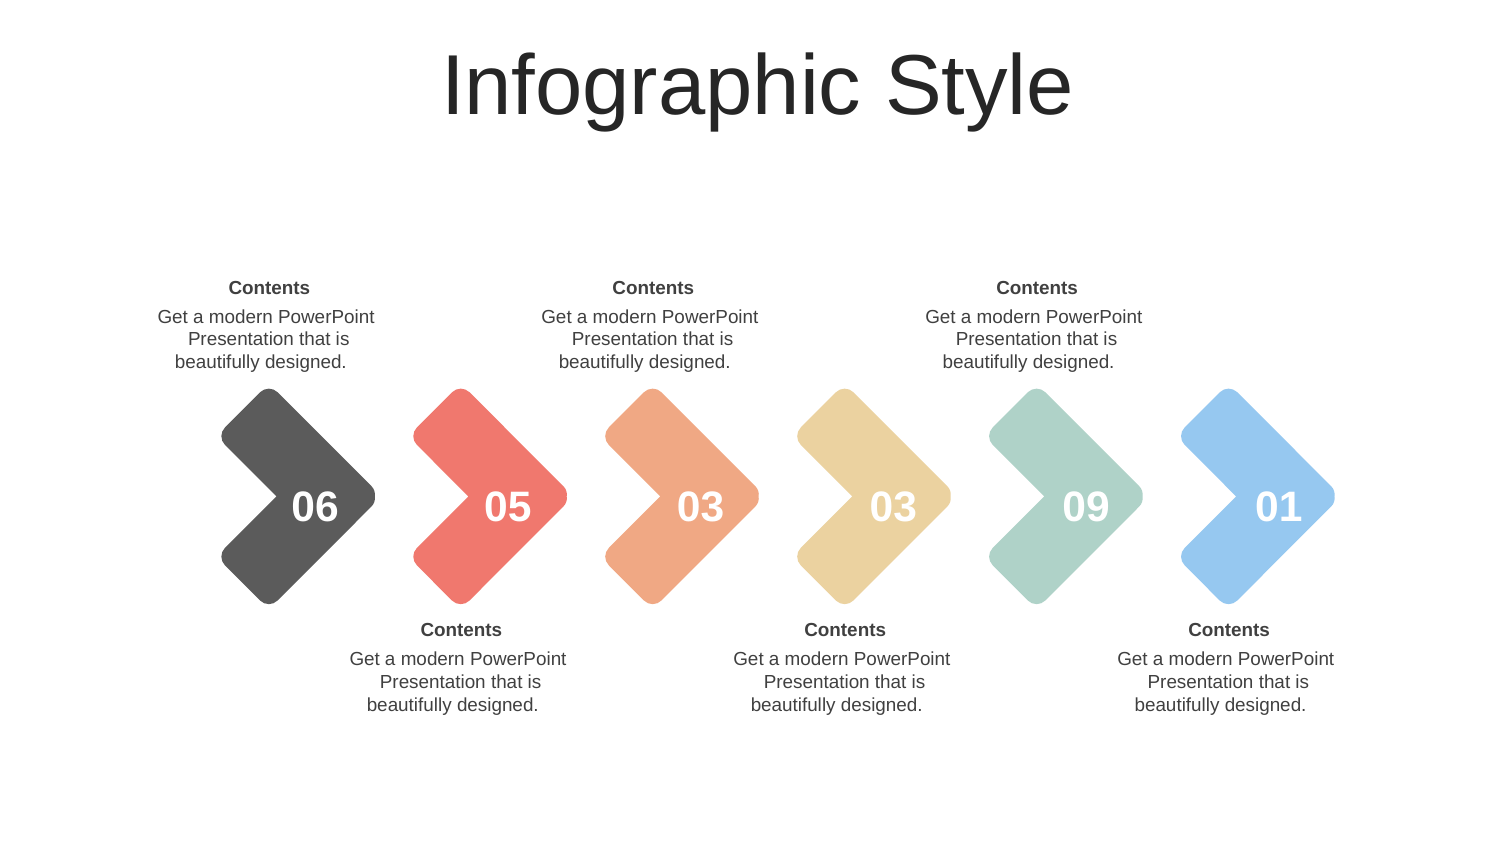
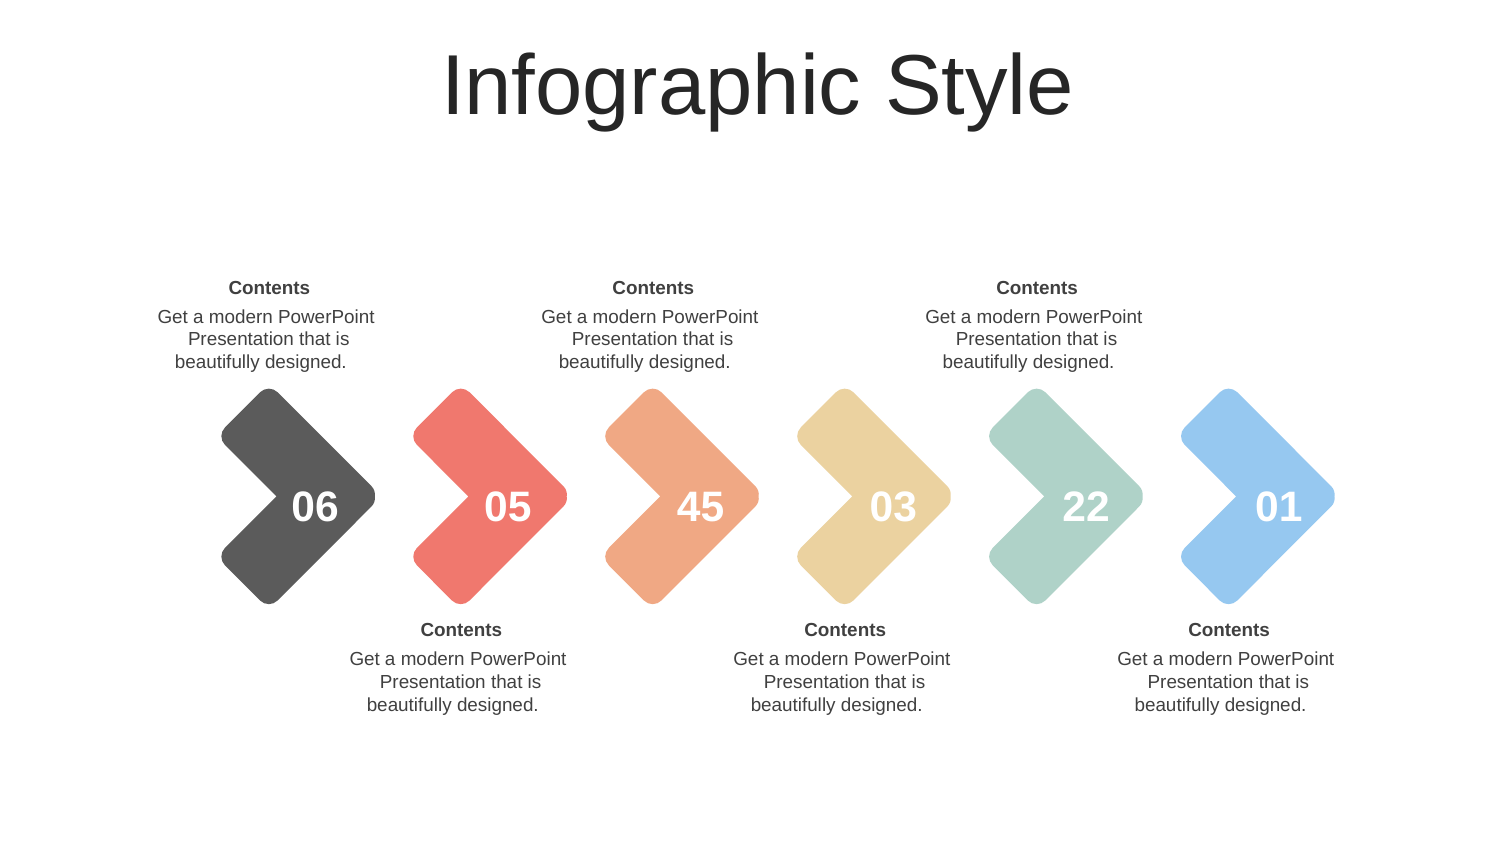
05 03: 03 -> 45
09: 09 -> 22
